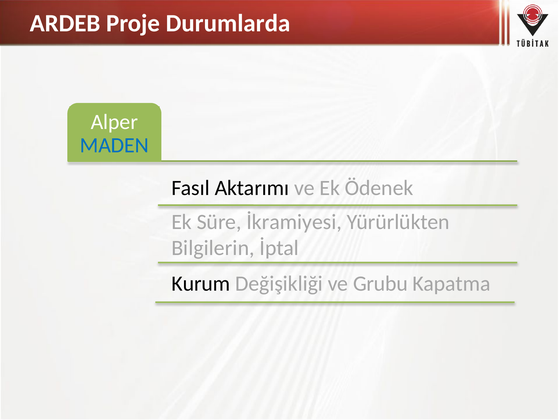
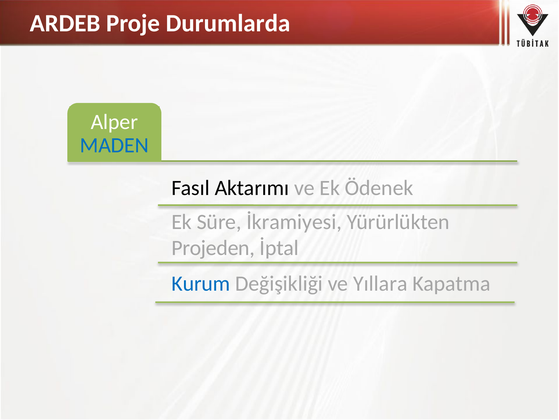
Bilgilerin: Bilgilerin -> Projeden
Kurum colour: black -> blue
Grubu: Grubu -> Yıllara
